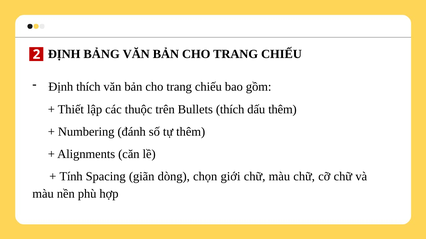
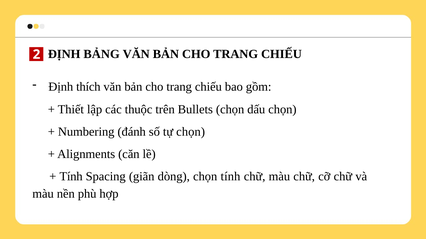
Bullets thích: thích -> chọn
dấu thêm: thêm -> chọn
tự thêm: thêm -> chọn
chọn giới: giới -> tính
